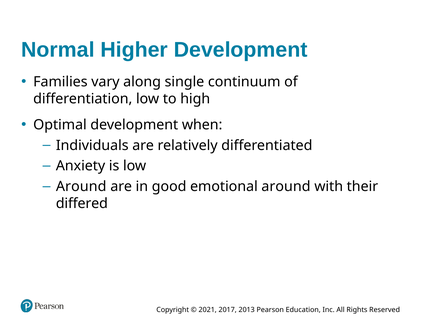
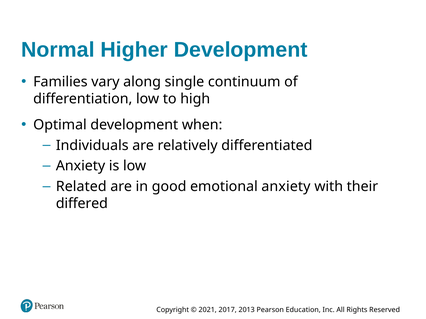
Around at (81, 187): Around -> Related
emotional around: around -> anxiety
